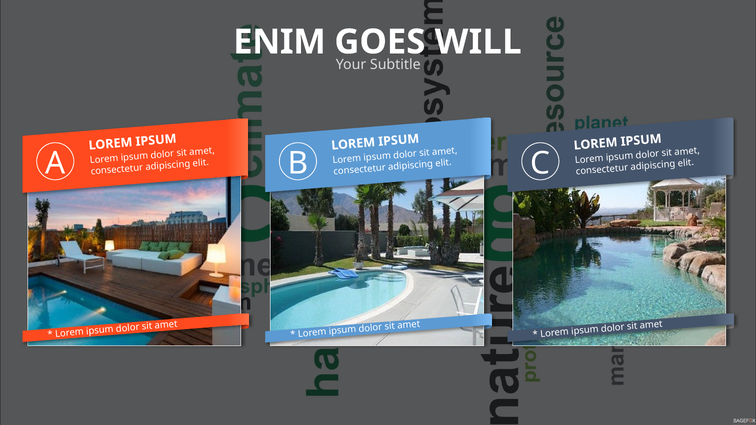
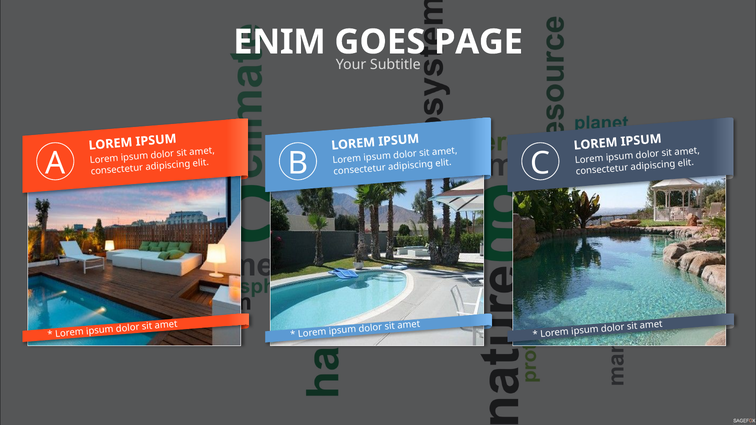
WILL: WILL -> PAGE
